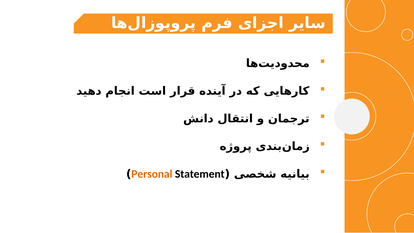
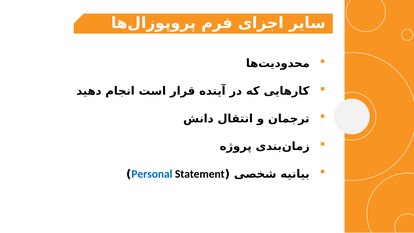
Personal colour: orange -> blue
